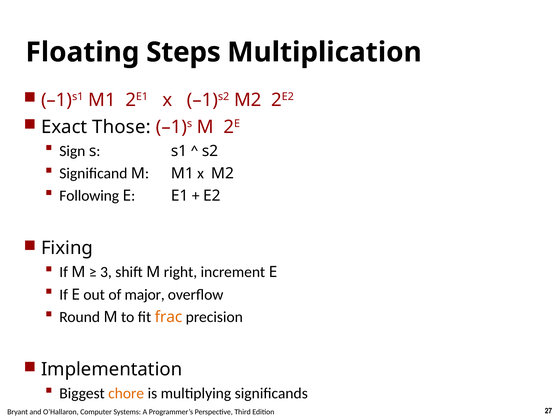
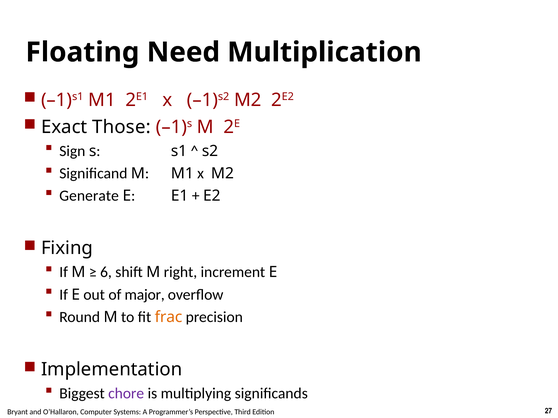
Steps: Steps -> Need
Following: Following -> Generate
3: 3 -> 6
chore colour: orange -> purple
